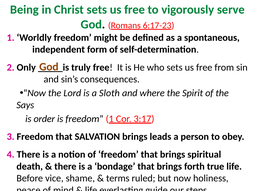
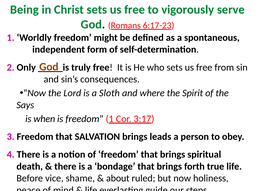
order: order -> when
terms: terms -> about
